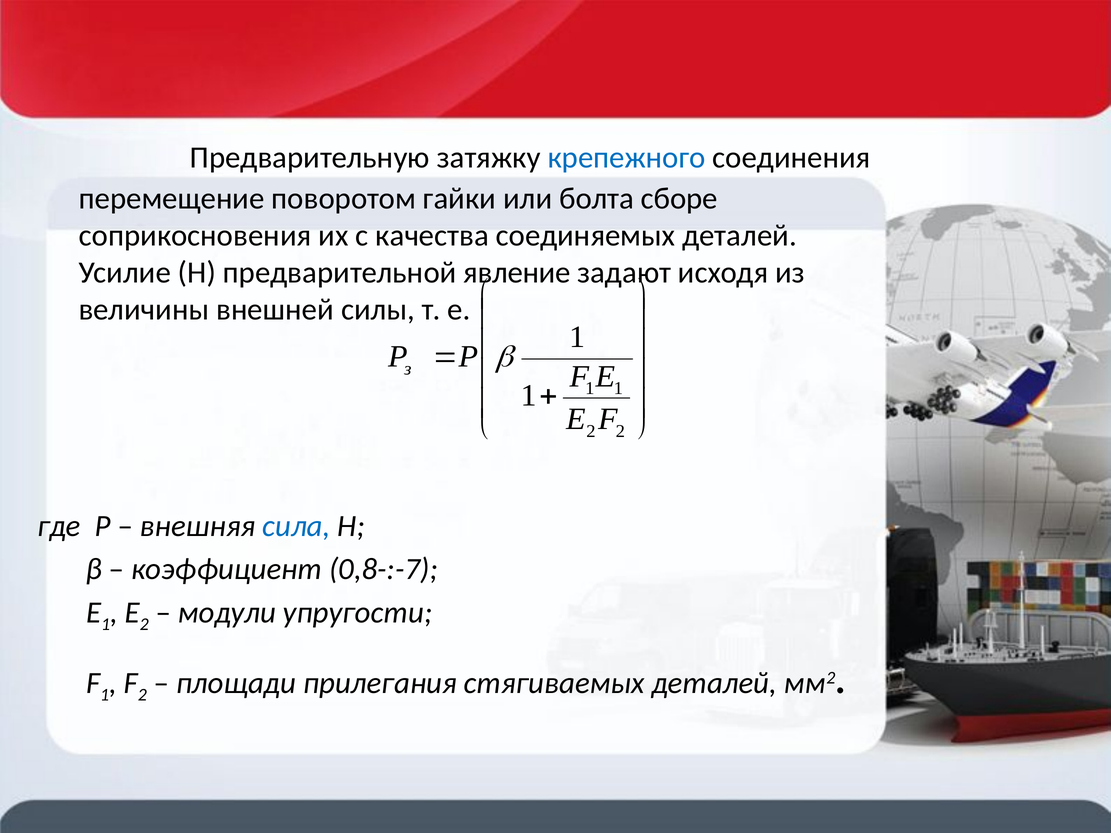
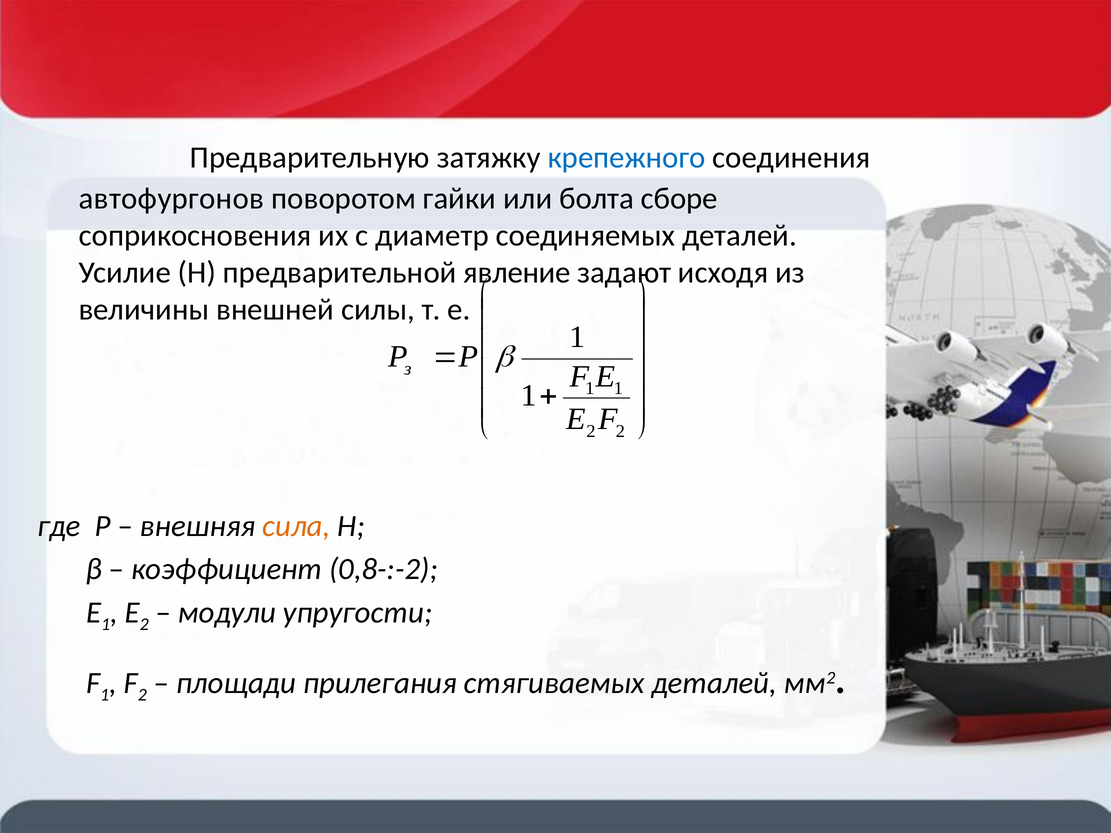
перемещение: перемещение -> автофургонов
качества: качества -> диаметр
сила colour: blue -> orange
0,8-:-7: 0,8-:-7 -> 0,8-:-2
